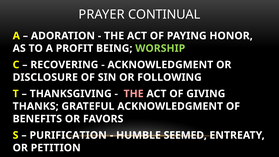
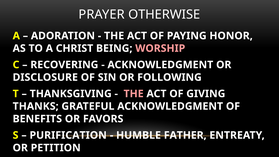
CONTINUAL: CONTINUAL -> OTHERWISE
PROFIT: PROFIT -> CHRIST
WORSHIP colour: light green -> pink
SEEMED: SEEMED -> FATHER
